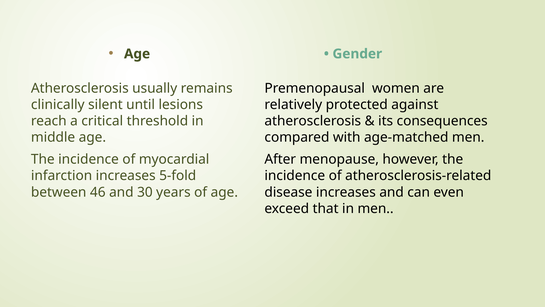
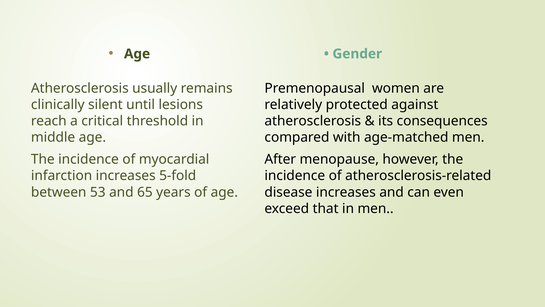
46: 46 -> 53
30: 30 -> 65
